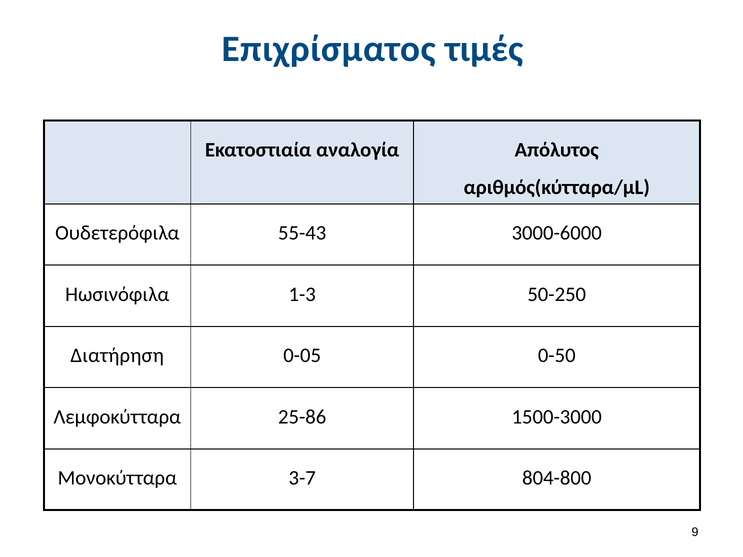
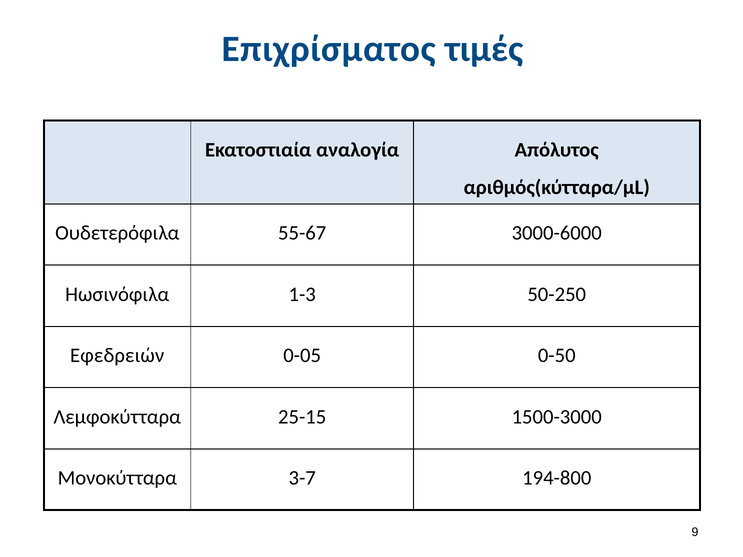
55-43: 55-43 -> 55-67
Διατήρηση: Διατήρηση -> Εφεδρειών
25-86: 25-86 -> 25-15
804-800: 804-800 -> 194-800
